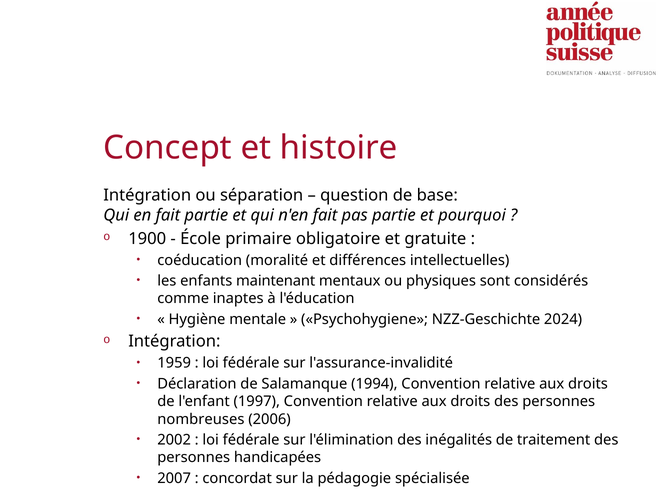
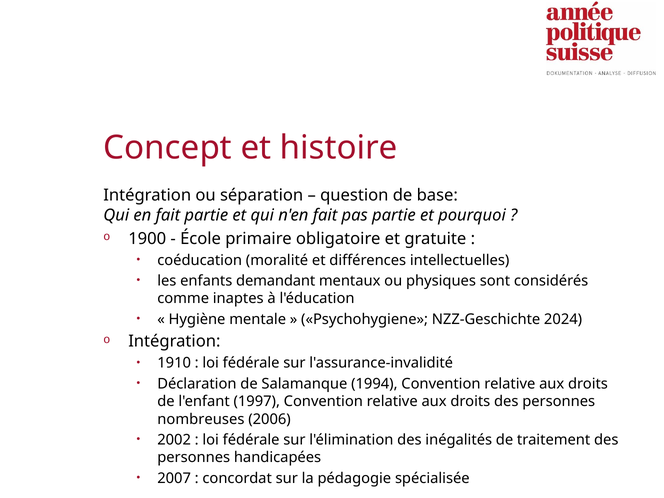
maintenant: maintenant -> demandant
1959: 1959 -> 1910
